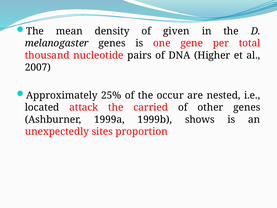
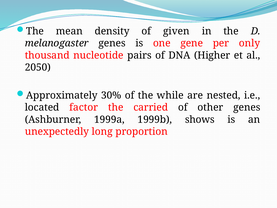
total: total -> only
2007: 2007 -> 2050
25%: 25% -> 30%
occur: occur -> while
attack: attack -> factor
sites: sites -> long
